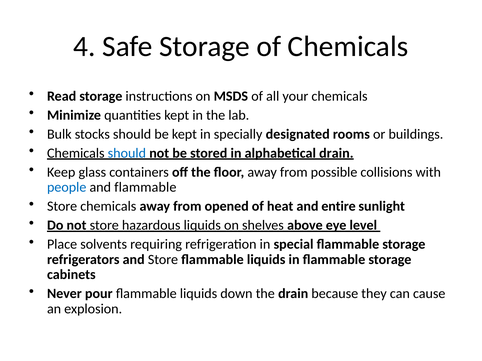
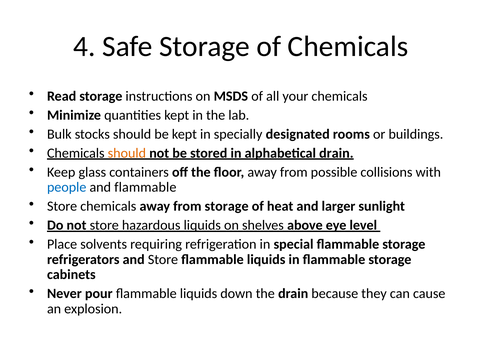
should at (127, 153) colour: blue -> orange
from opened: opened -> storage
entire: entire -> larger
